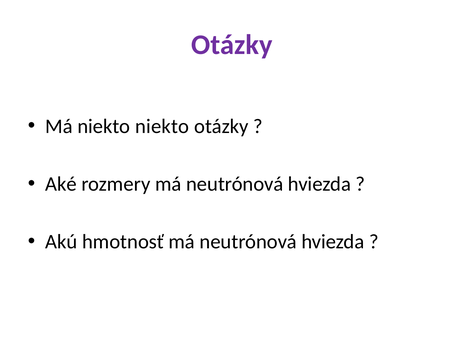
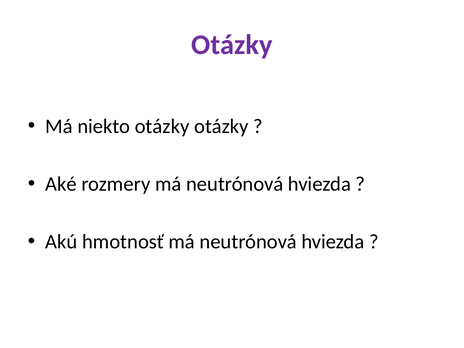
niekto niekto: niekto -> otázky
